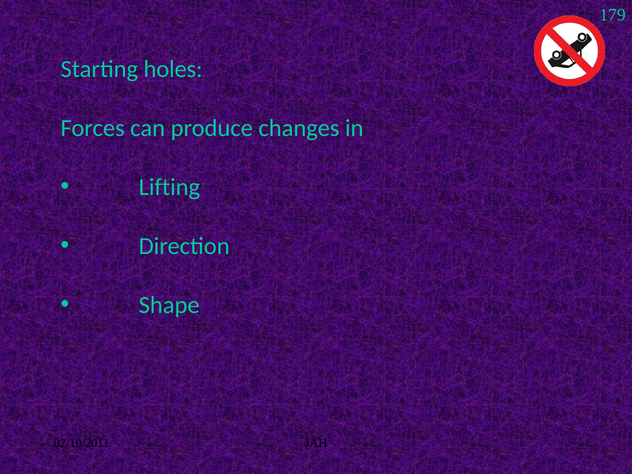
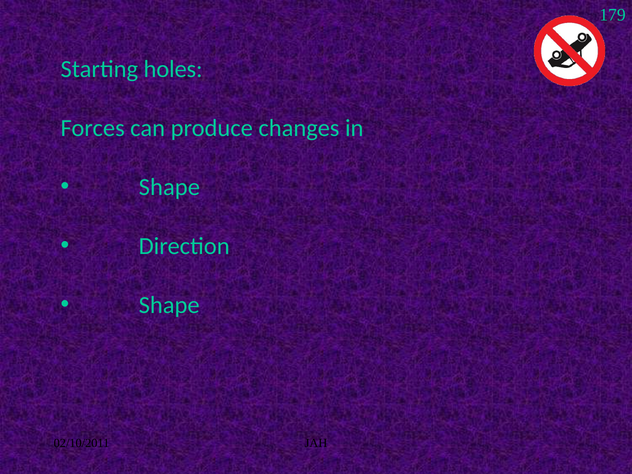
Lifting at (169, 187): Lifting -> Shape
